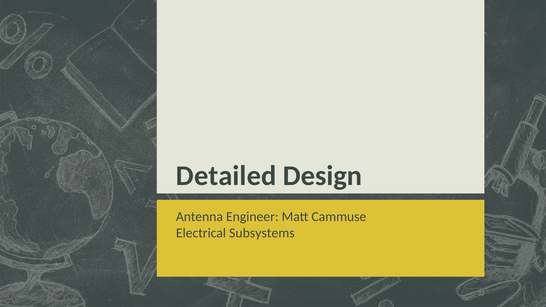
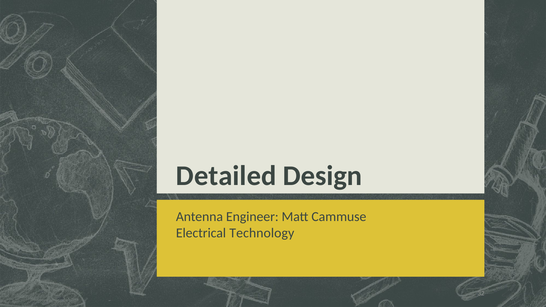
Subsystems: Subsystems -> Technology
